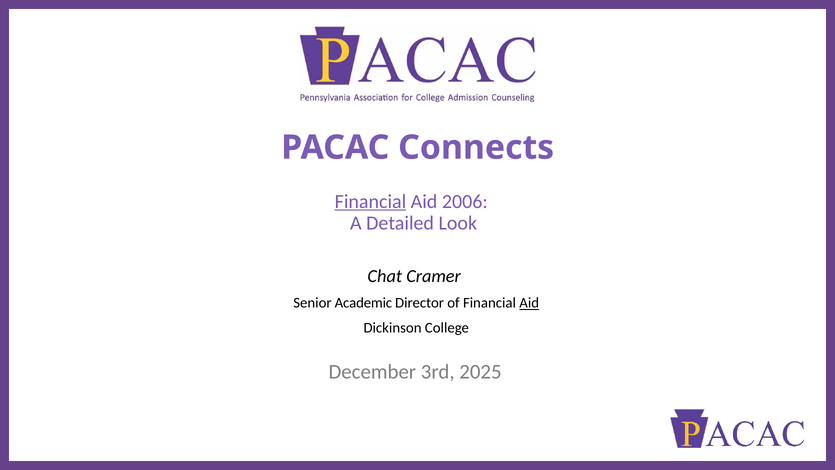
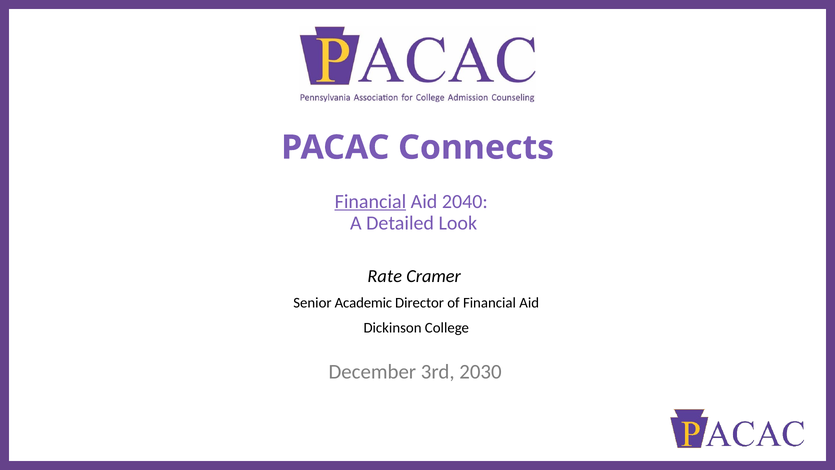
2006: 2006 -> 2040
Chat: Chat -> Rate
Aid at (529, 303) underline: present -> none
2025: 2025 -> 2030
